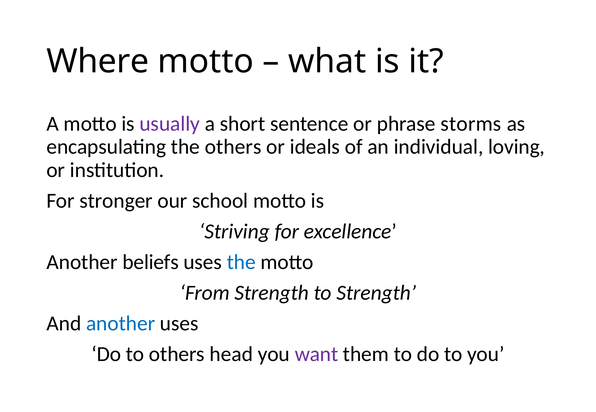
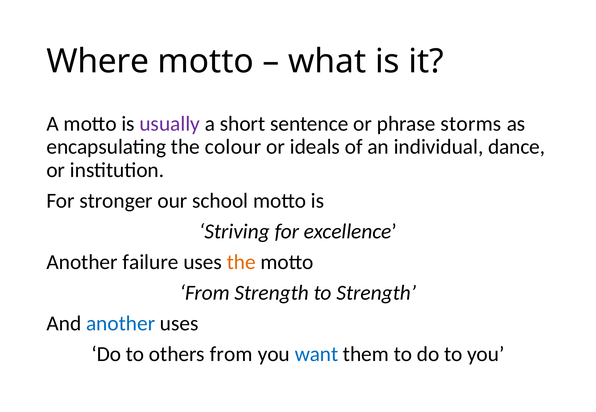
the others: others -> colour
loving: loving -> dance
beliefs: beliefs -> failure
the at (241, 263) colour: blue -> orange
others head: head -> from
want colour: purple -> blue
